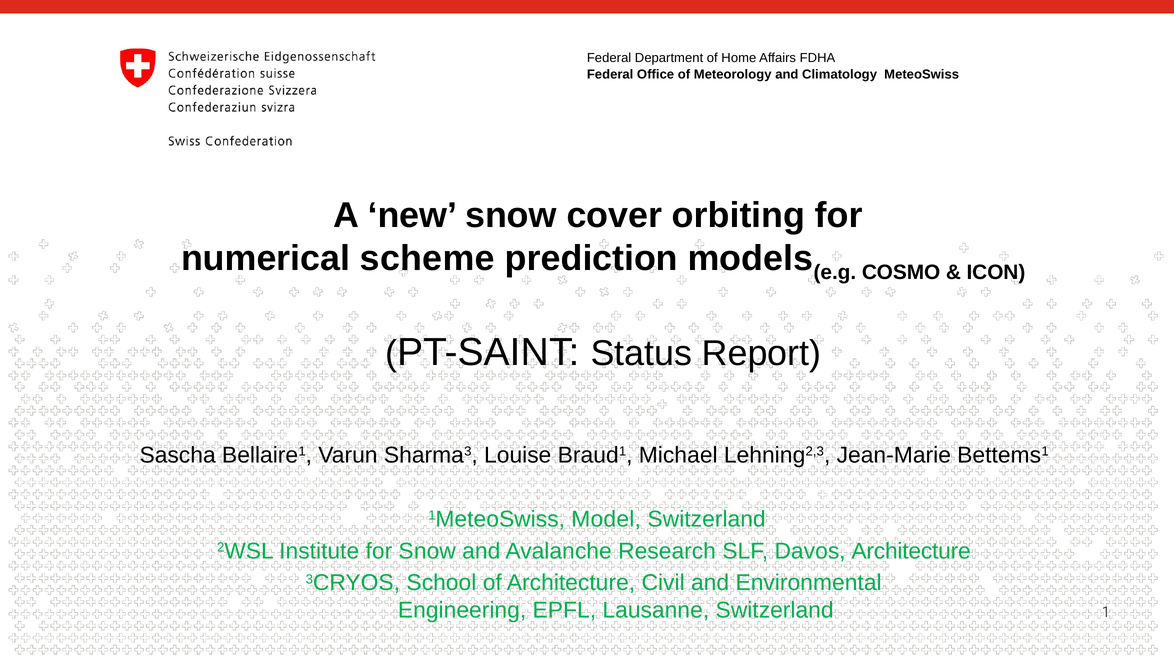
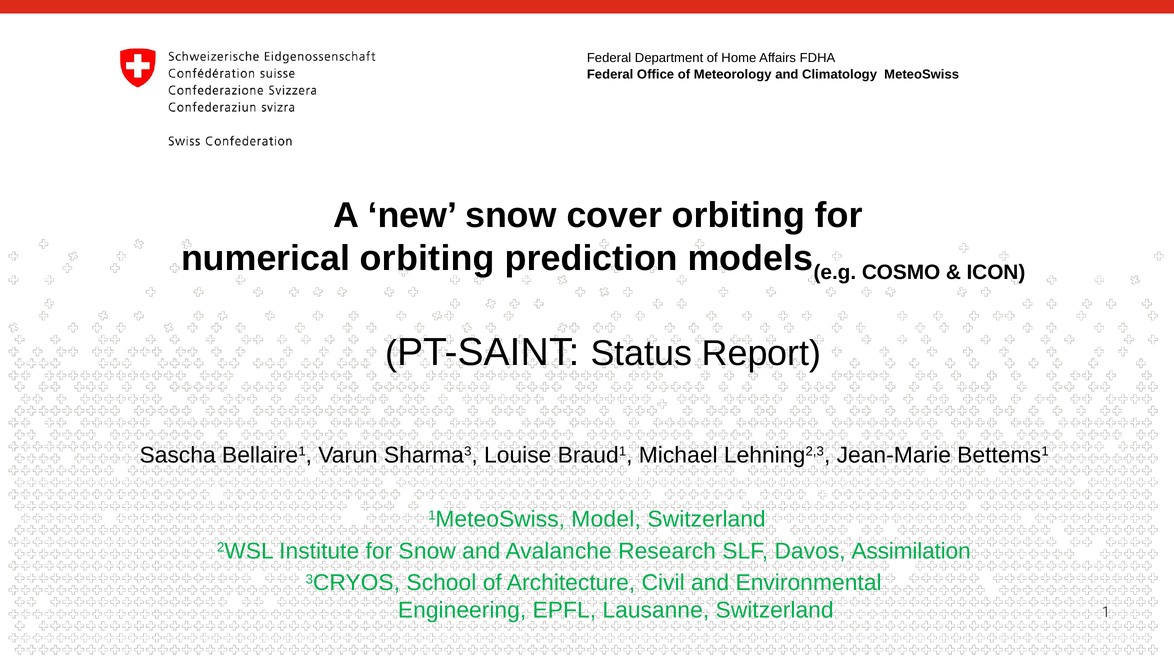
numerical scheme: scheme -> orbiting
Davos Architecture: Architecture -> Assimilation
